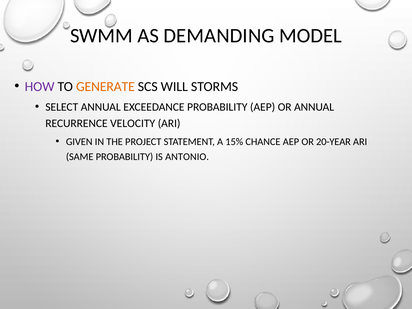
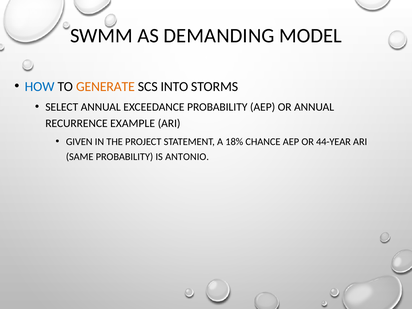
HOW colour: purple -> blue
WILL: WILL -> INTO
VELOCITY: VELOCITY -> EXAMPLE
15%: 15% -> 18%
20-YEAR: 20-YEAR -> 44-YEAR
